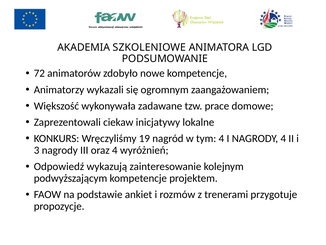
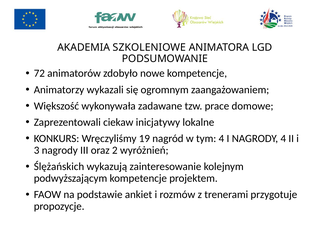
oraz 4: 4 -> 2
Odpowiedź: Odpowiedź -> Ślężańskich
